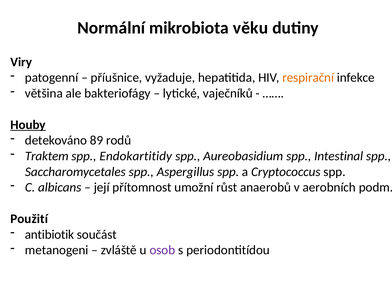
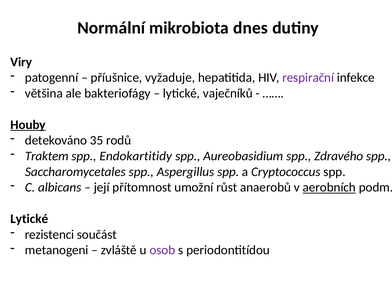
věku: věku -> dnes
respirační colour: orange -> purple
89: 89 -> 35
Intestinal: Intestinal -> Zdravého
aerobních underline: none -> present
Použití at (29, 219): Použití -> Lytické
antibiotik: antibiotik -> rezistenci
